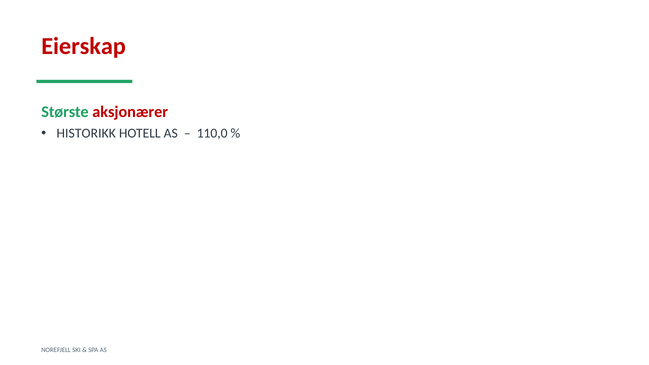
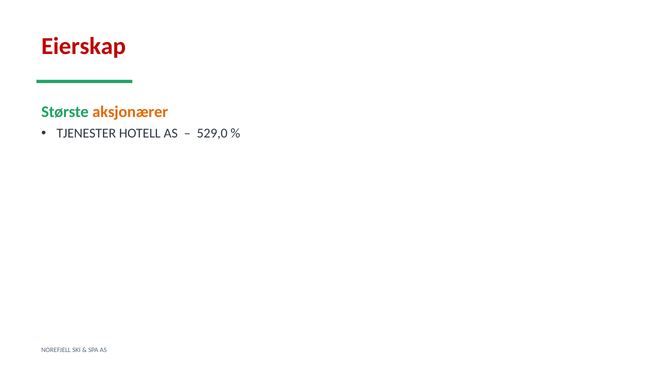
aksjonærer colour: red -> orange
HISTORIKK: HISTORIKK -> TJENESTER
110,0: 110,0 -> 529,0
